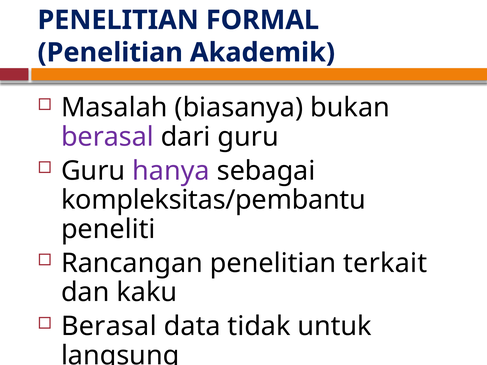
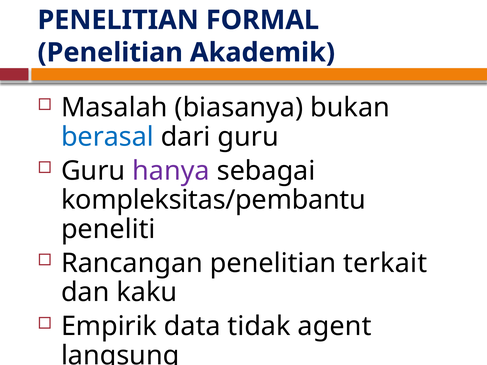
berasal at (107, 137) colour: purple -> blue
Berasal at (109, 327): Berasal -> Empirik
untuk: untuk -> agent
